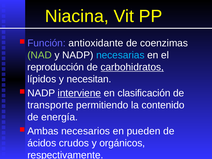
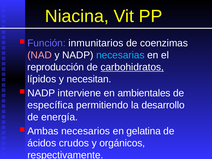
antioxidante: antioxidante -> inmunitarios
NAD colour: light green -> pink
interviene underline: present -> none
clasificación: clasificación -> ambientales
transporte: transporte -> específica
contenido: contenido -> desarrollo
pueden: pueden -> gelatina
